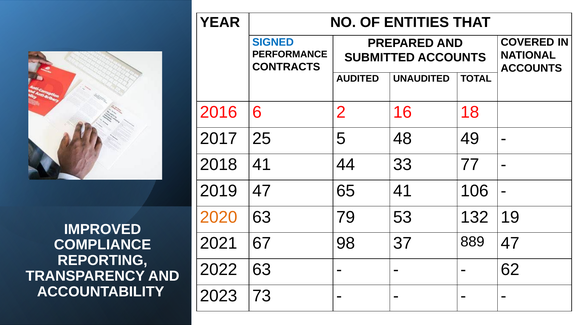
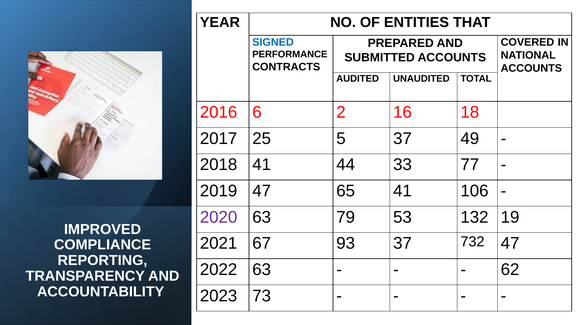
5 48: 48 -> 37
2020 colour: orange -> purple
98: 98 -> 93
889: 889 -> 732
